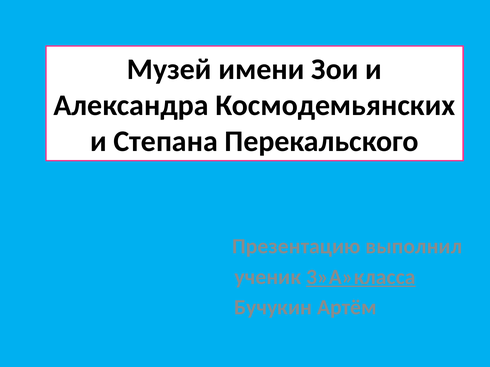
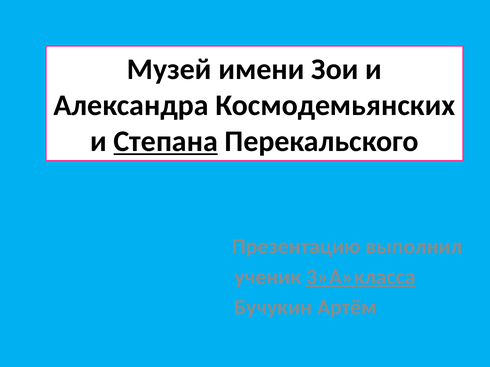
Степана underline: none -> present
